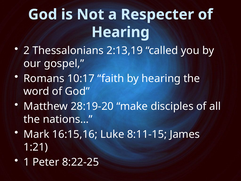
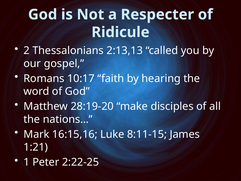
Hearing at (121, 32): Hearing -> Ridicule
2:13,19: 2:13,19 -> 2:13,13
8:22-25: 8:22-25 -> 2:22-25
